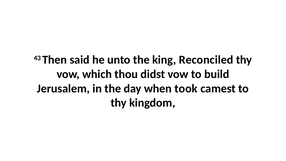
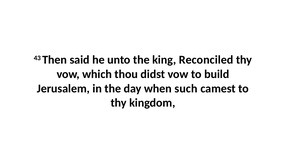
took: took -> such
